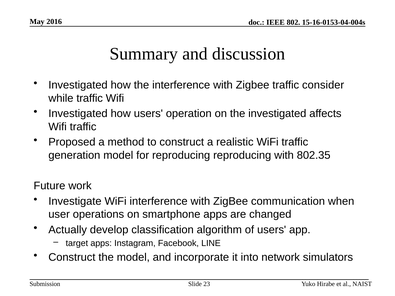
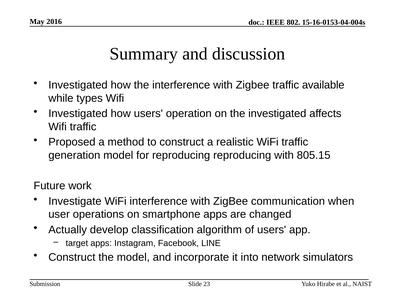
consider: consider -> available
while traffic: traffic -> types
802.35: 802.35 -> 805.15
